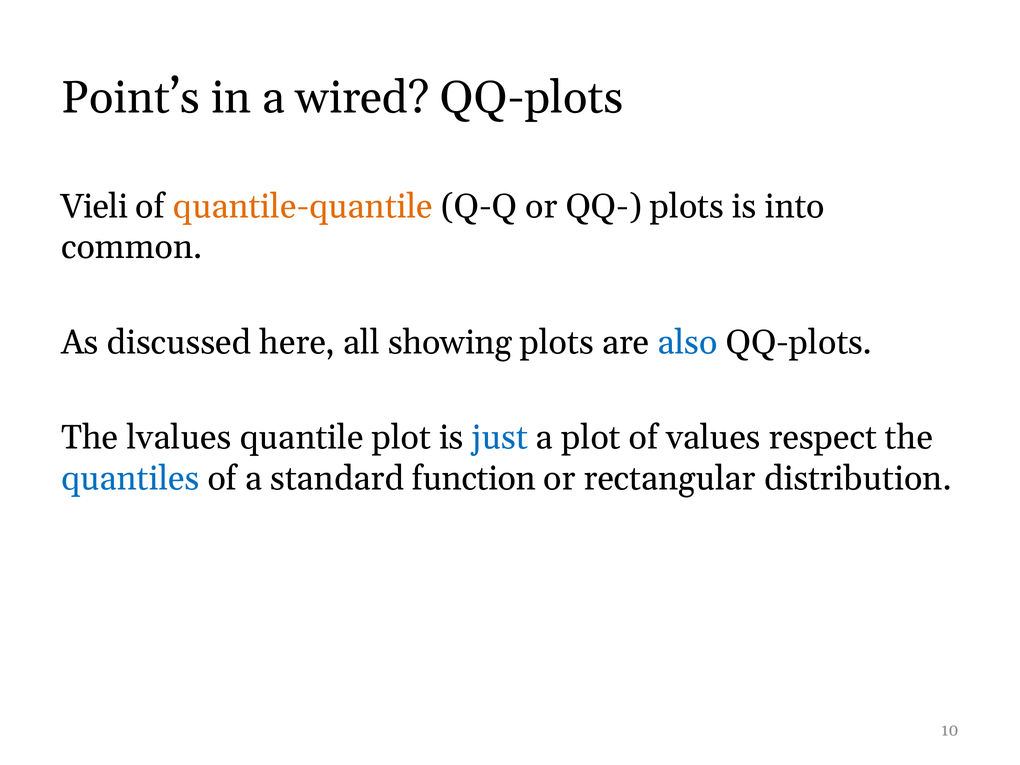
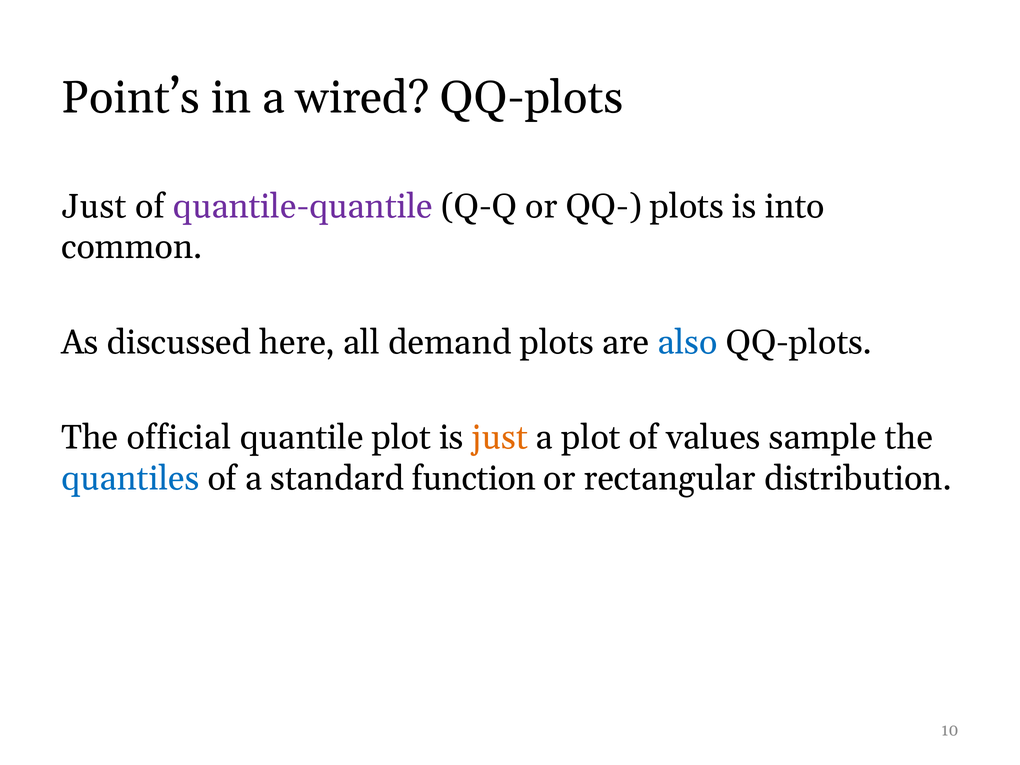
Vieli at (94, 206): Vieli -> Just
quantile-quantile colour: orange -> purple
showing: showing -> demand
lvalues: lvalues -> official
just at (500, 438) colour: blue -> orange
respect: respect -> sample
